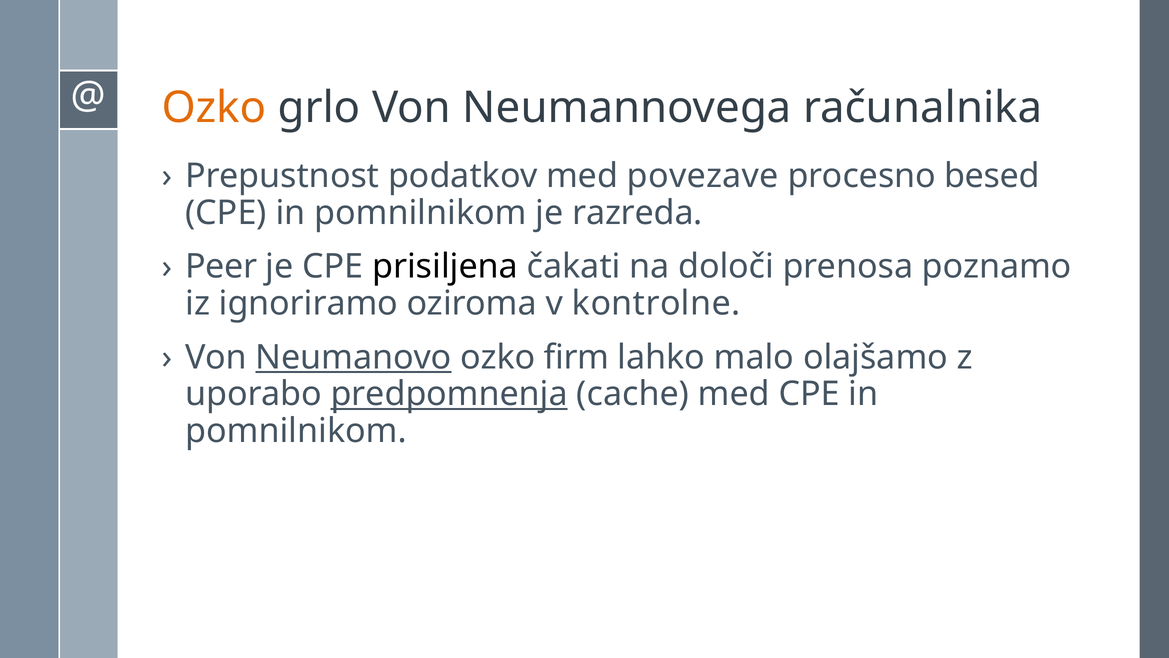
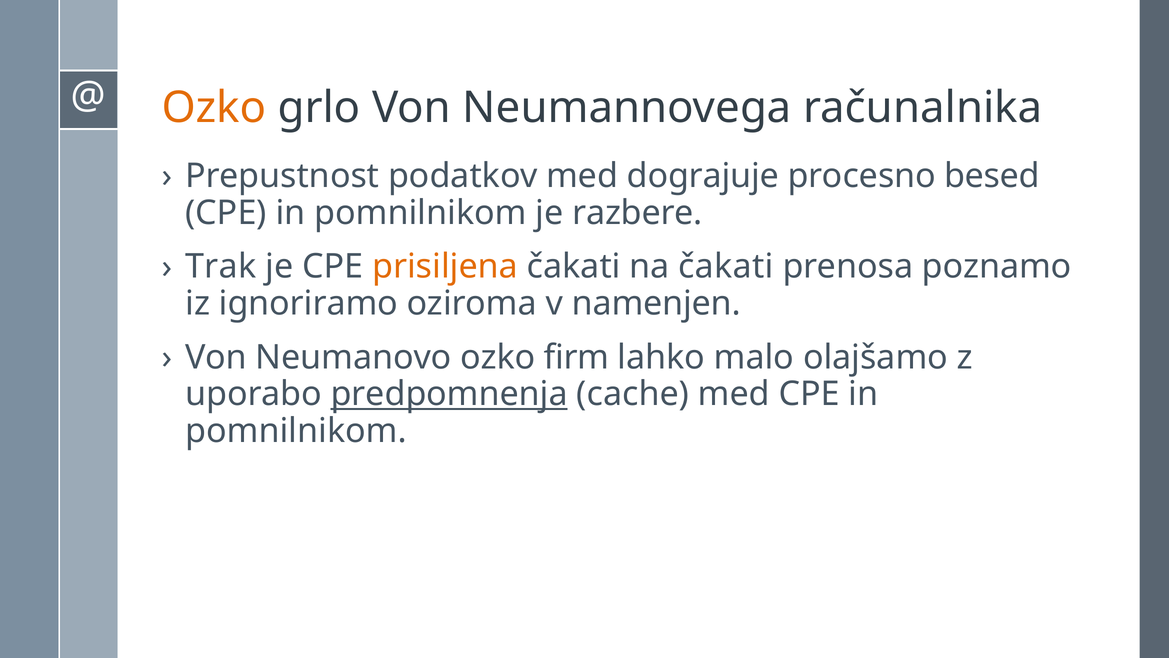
povezave: povezave -> dograjuje
razreda: razreda -> razbere
Peer: Peer -> Trak
prisiljena colour: black -> orange
na določi: določi -> čakati
kontrolne: kontrolne -> namenjen
Neumanovo underline: present -> none
